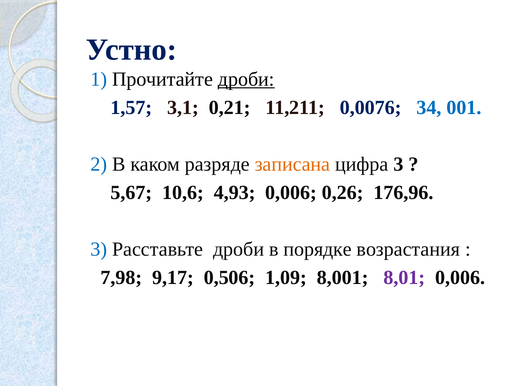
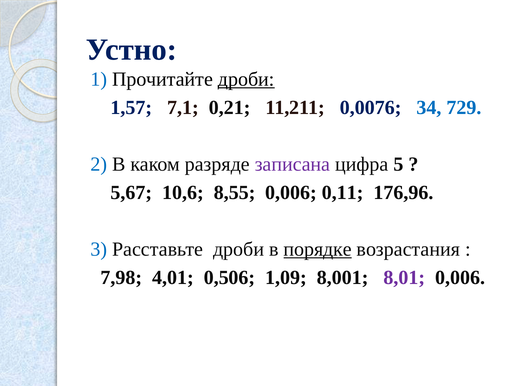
3,1: 3,1 -> 7,1
001: 001 -> 729
записана colour: orange -> purple
цифра 3: 3 -> 5
4,93: 4,93 -> 8,55
0,26: 0,26 -> 0,11
порядке underline: none -> present
9,17: 9,17 -> 4,01
